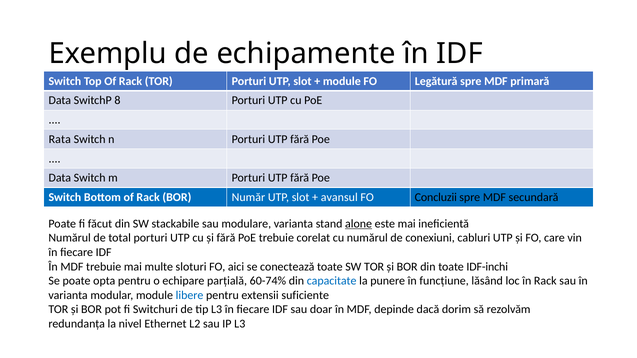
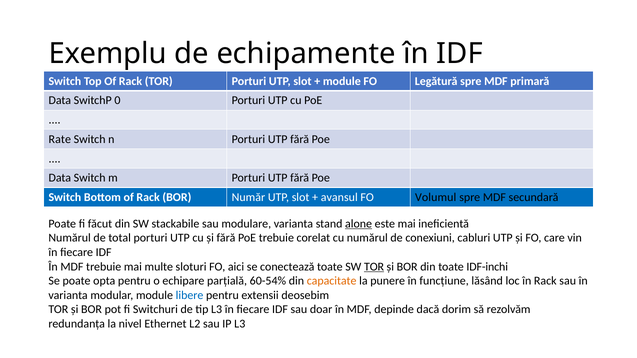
8: 8 -> 0
Rata: Rata -> Rate
Concluzii: Concluzii -> Volumul
TOR at (374, 267) underline: none -> present
60-74%: 60-74% -> 60-54%
capacitate colour: blue -> orange
suficiente: suficiente -> deosebim
